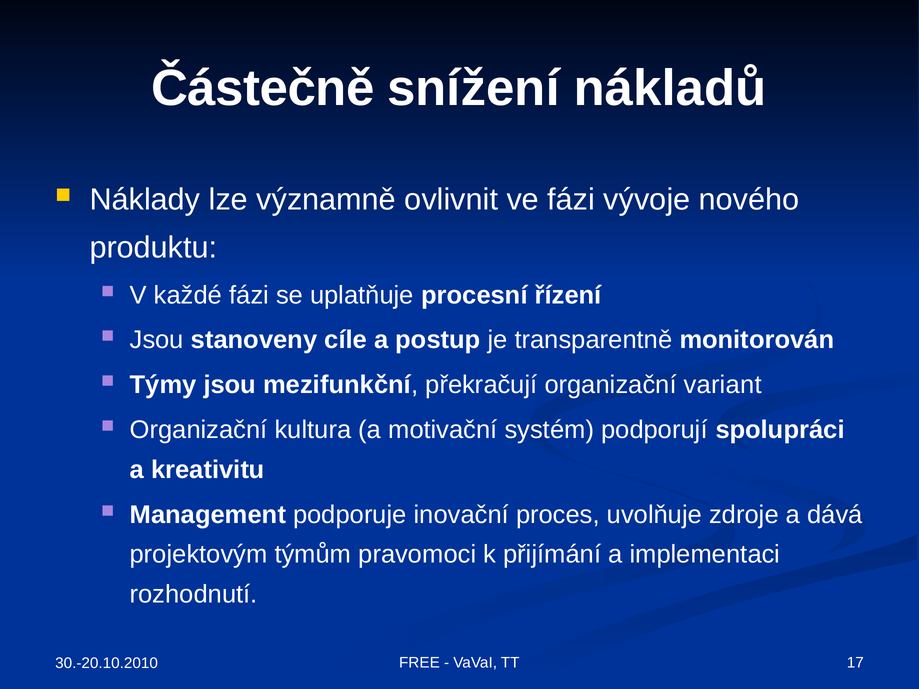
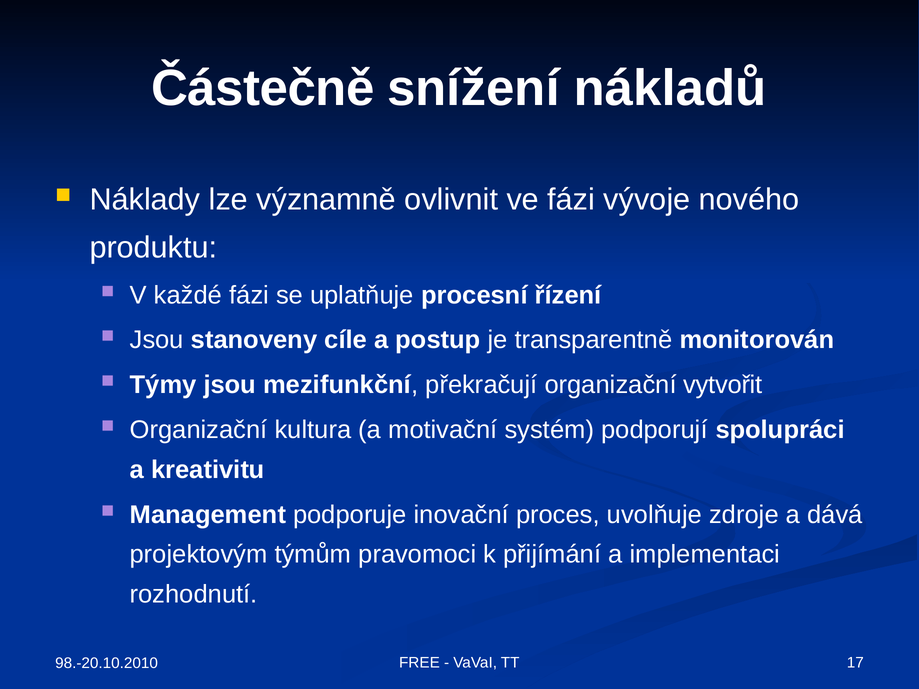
variant: variant -> vytvořit
30.-20.10.2010: 30.-20.10.2010 -> 98.-20.10.2010
